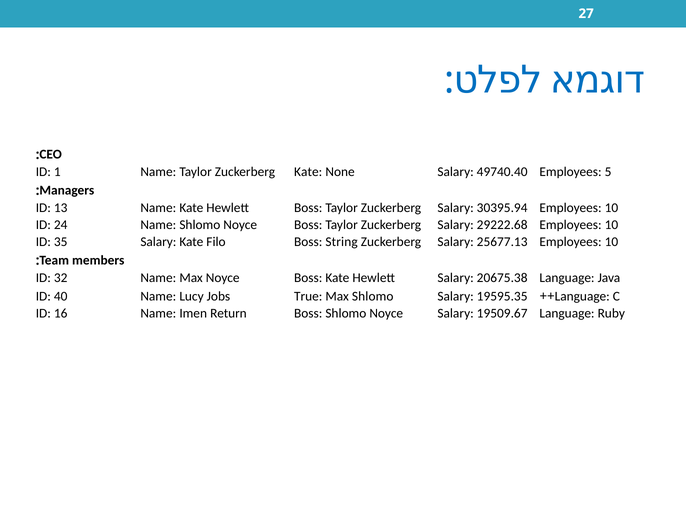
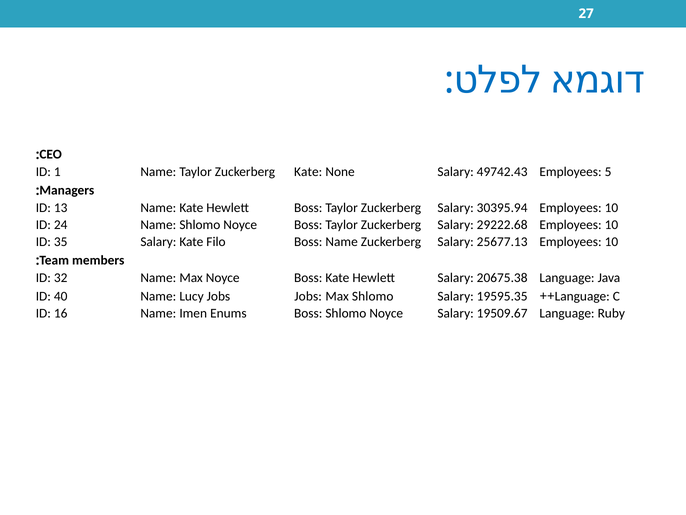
49740.40: 49740.40 -> 49742.43
Boss String: String -> Name
Jobs True: True -> Jobs
Return: Return -> Enums
